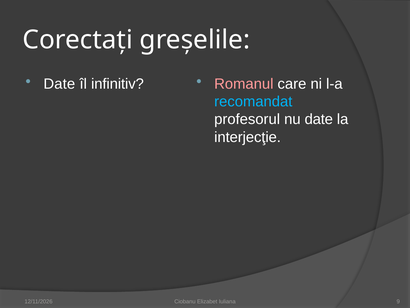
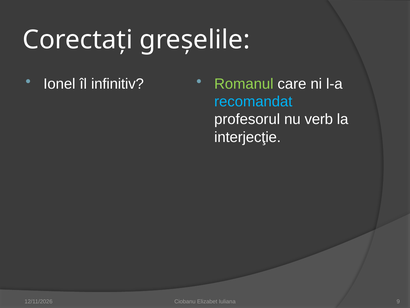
Date at (59, 84): Date -> Ionel
Romanul colour: pink -> light green
nu date: date -> verb
